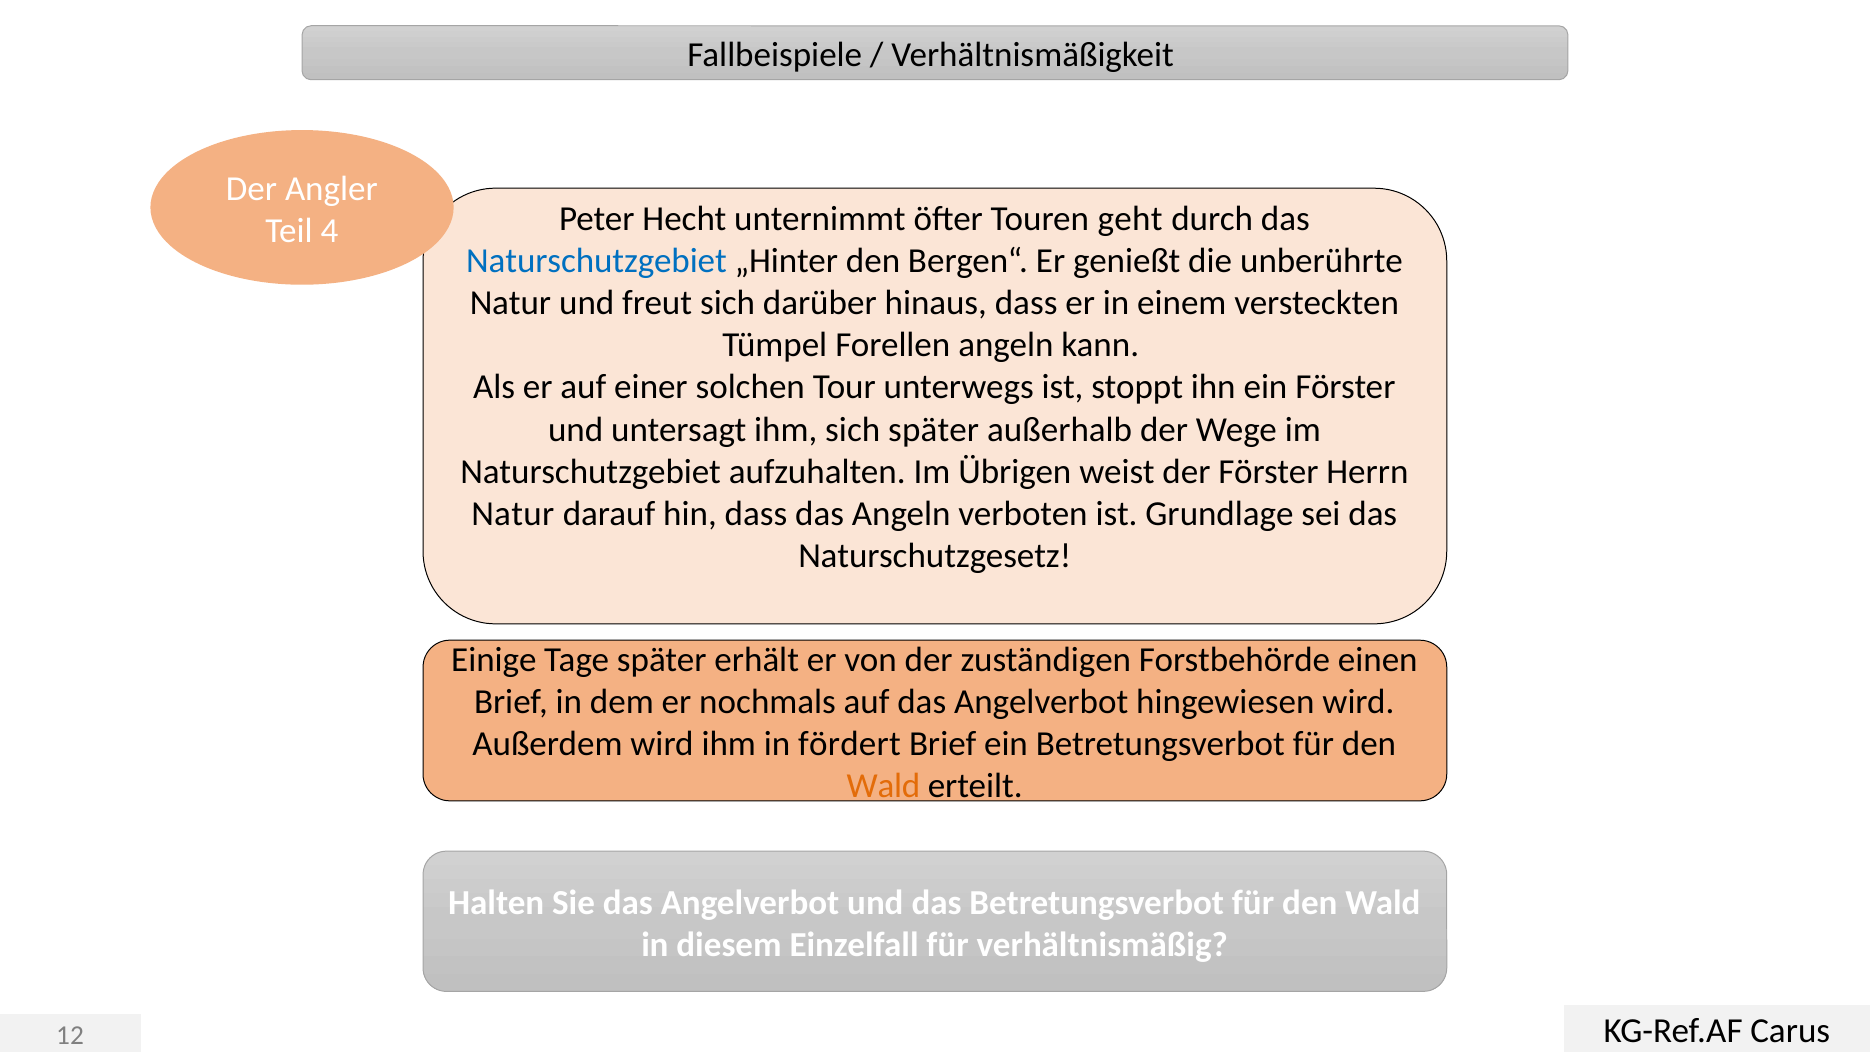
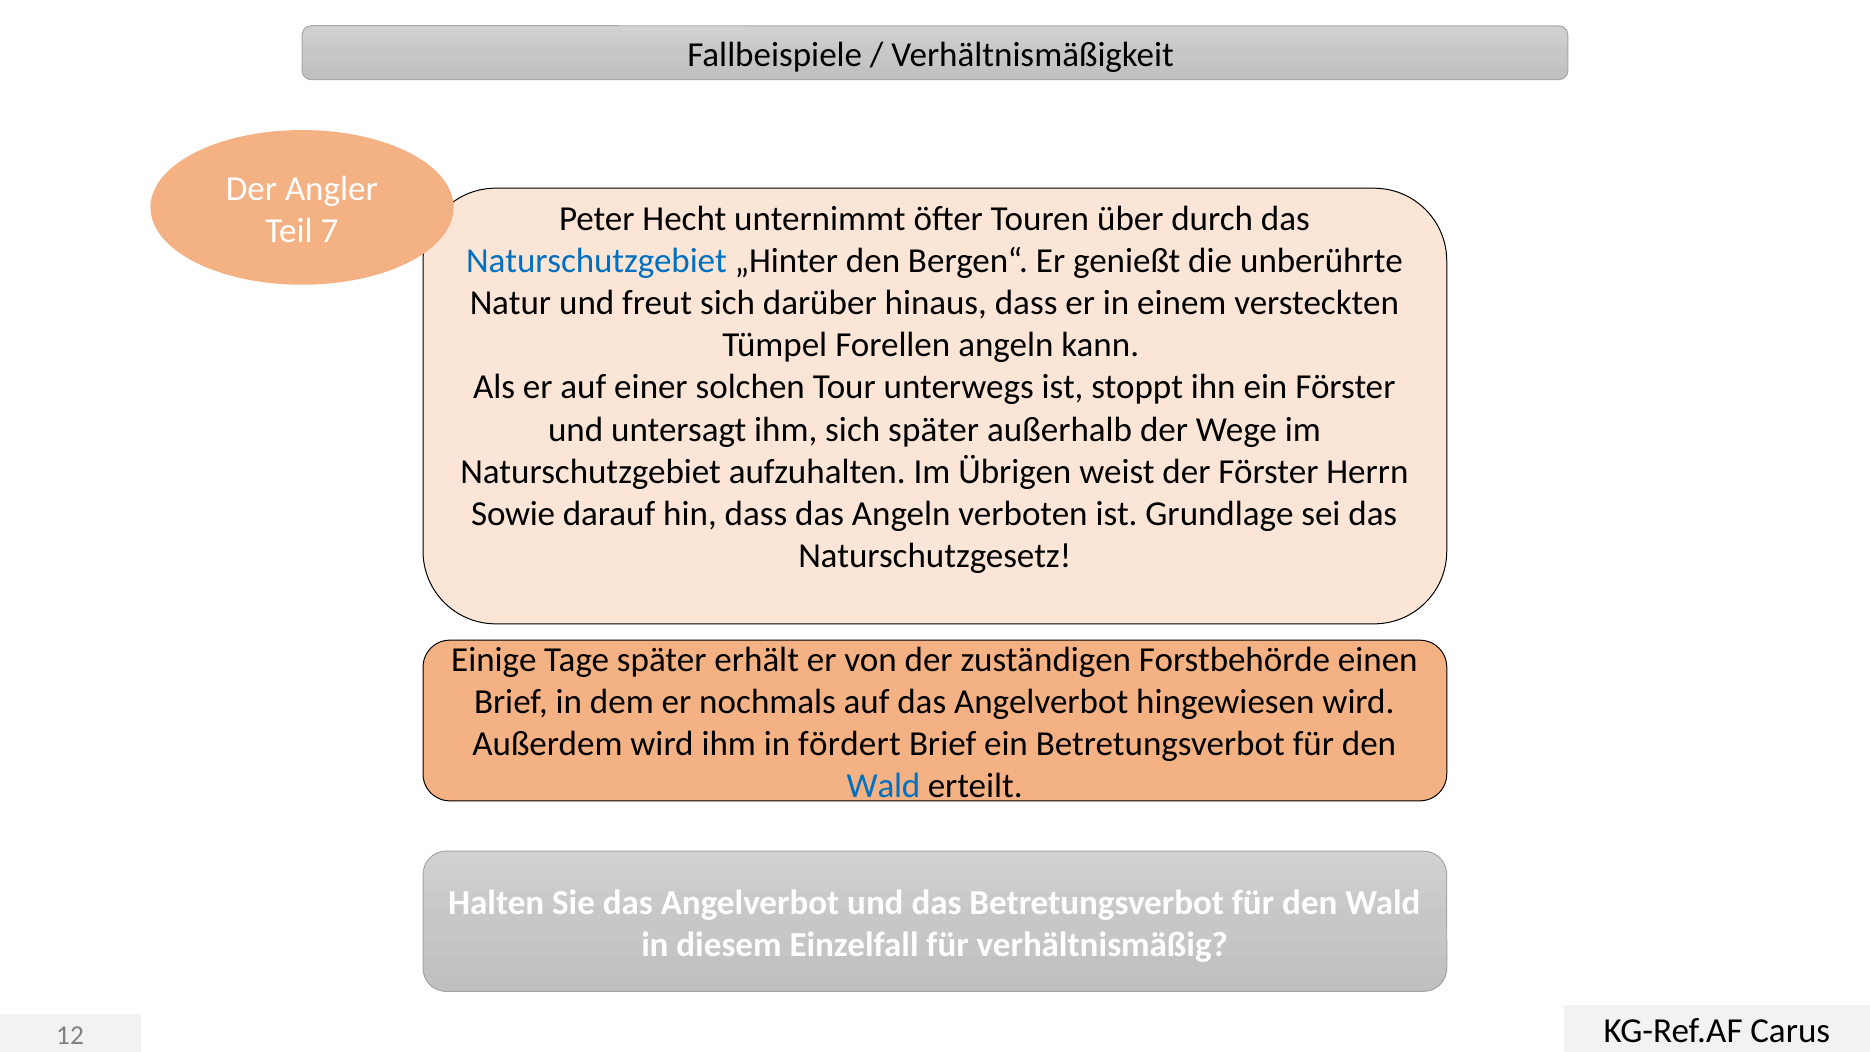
geht: geht -> über
4: 4 -> 7
Natur at (513, 514): Natur -> Sowie
Wald at (883, 786) colour: orange -> blue
